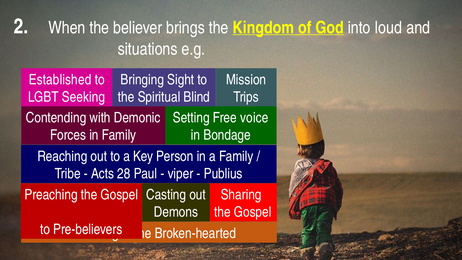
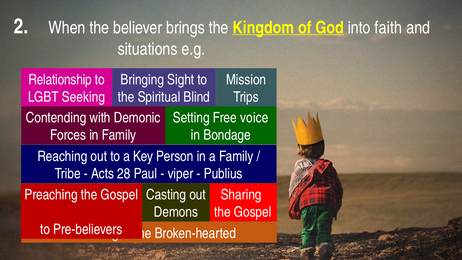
loud: loud -> faith
Established: Established -> Relationship
